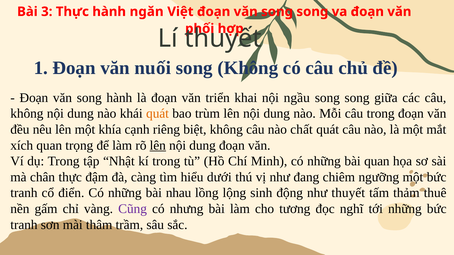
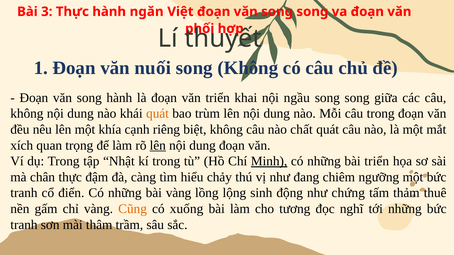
Minh underline: none -> present
bài quan: quan -> triển
dưới: dưới -> chảy
bài nhau: nhau -> vàng
như thuyết: thuyết -> chứng
Cũng colour: purple -> orange
nhưng: nhưng -> xuống
